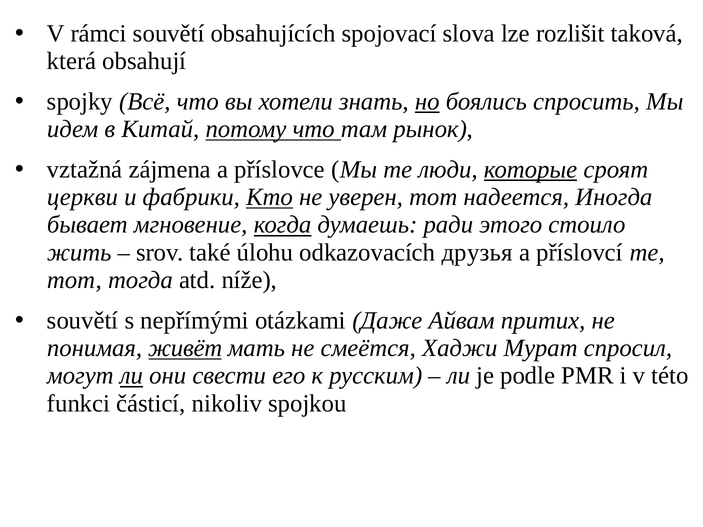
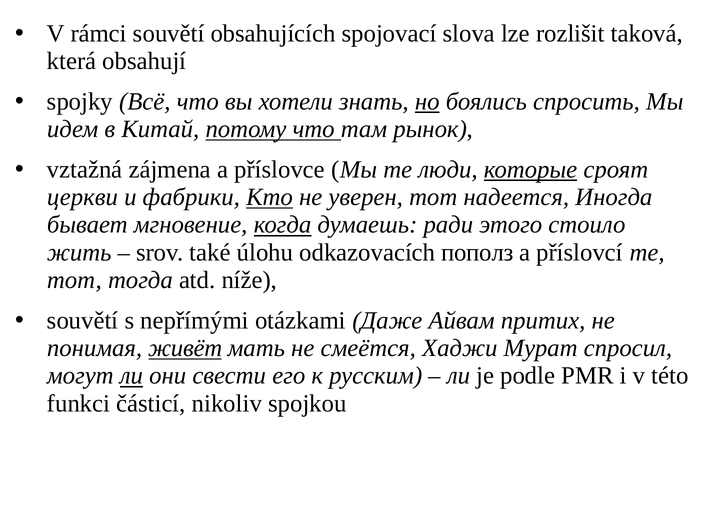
друзья: друзья -> пополз
